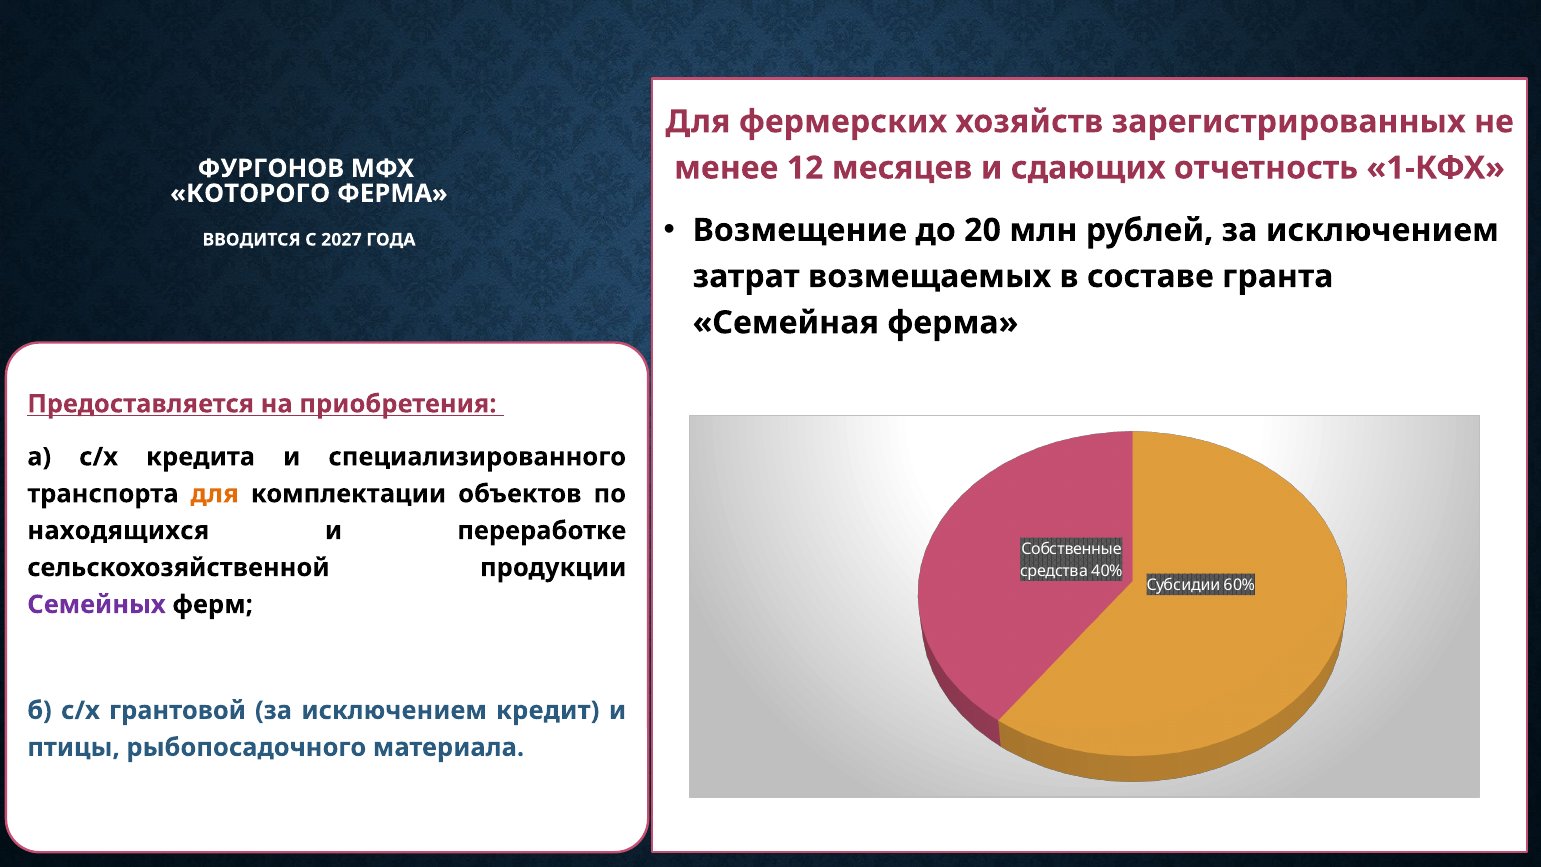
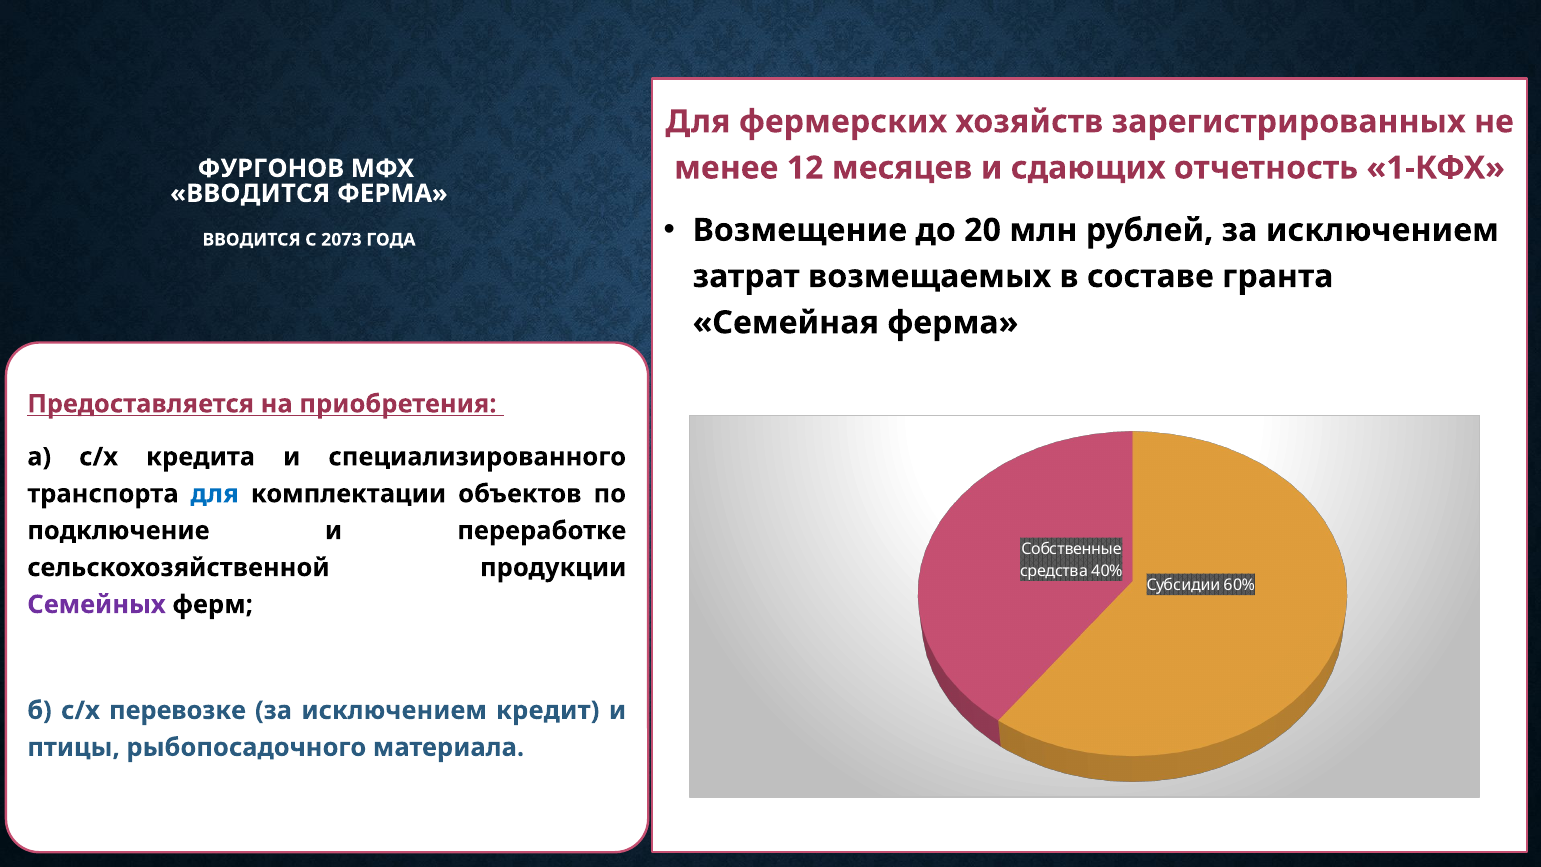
КОТОРОГО at (250, 193): КОТОРОГО -> ВВОДИТСЯ
2027: 2027 -> 2073
для at (215, 494) colour: orange -> blue
находящихся: находящихся -> подключение
грантовой: грантовой -> перевозке
